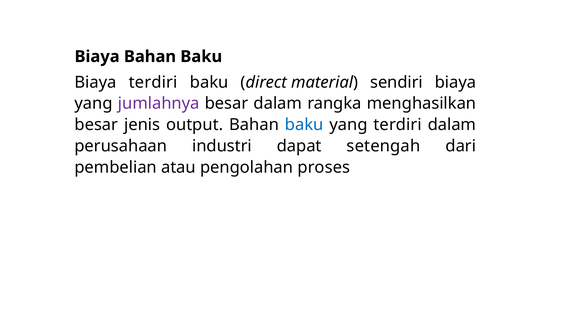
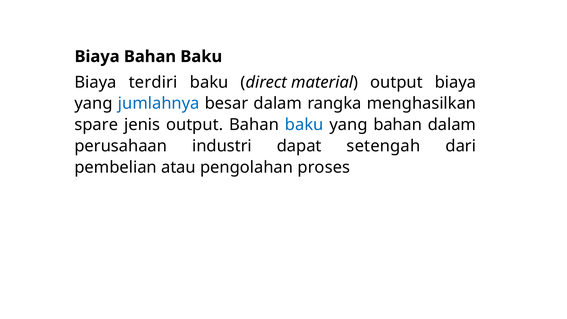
material sendiri: sendiri -> output
jumlahnya colour: purple -> blue
besar at (96, 125): besar -> spare
yang terdiri: terdiri -> bahan
